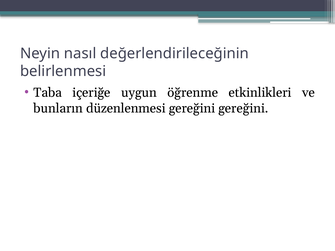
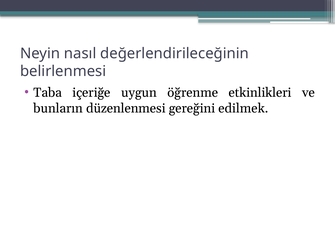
gereğini gereğini: gereğini -> edilmek
